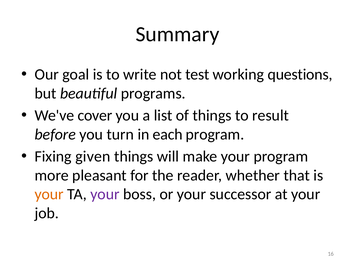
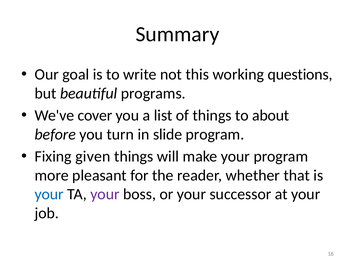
test: test -> this
result: result -> about
each: each -> slide
your at (49, 194) colour: orange -> blue
